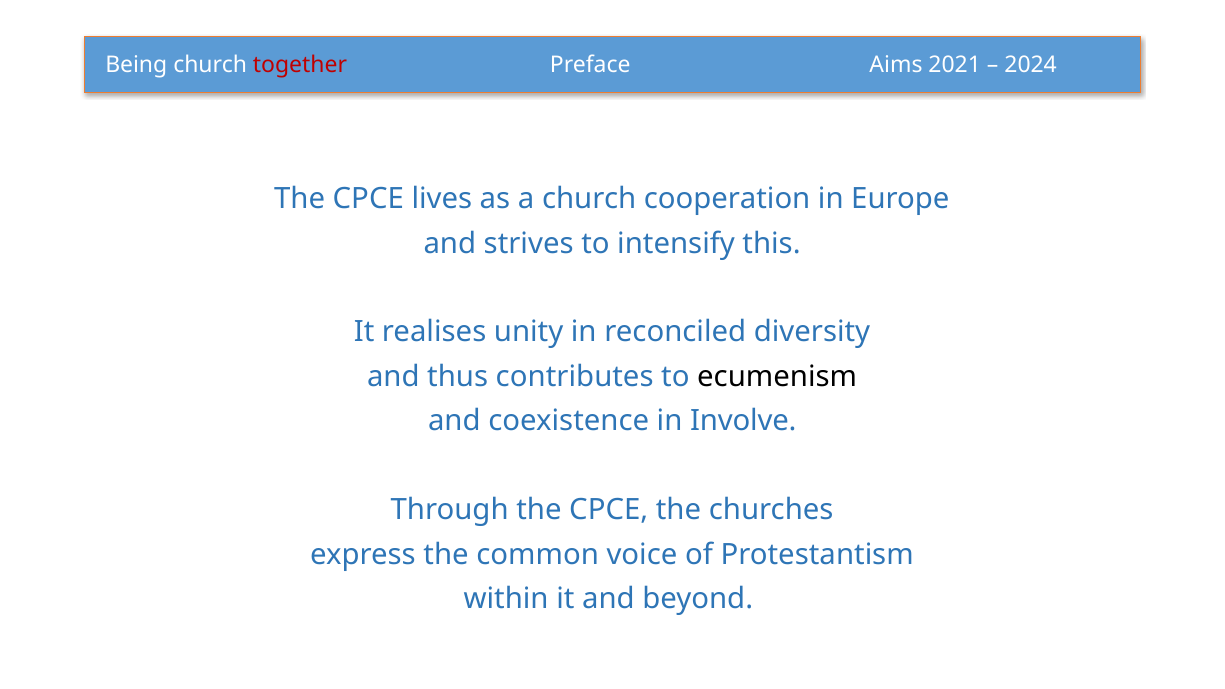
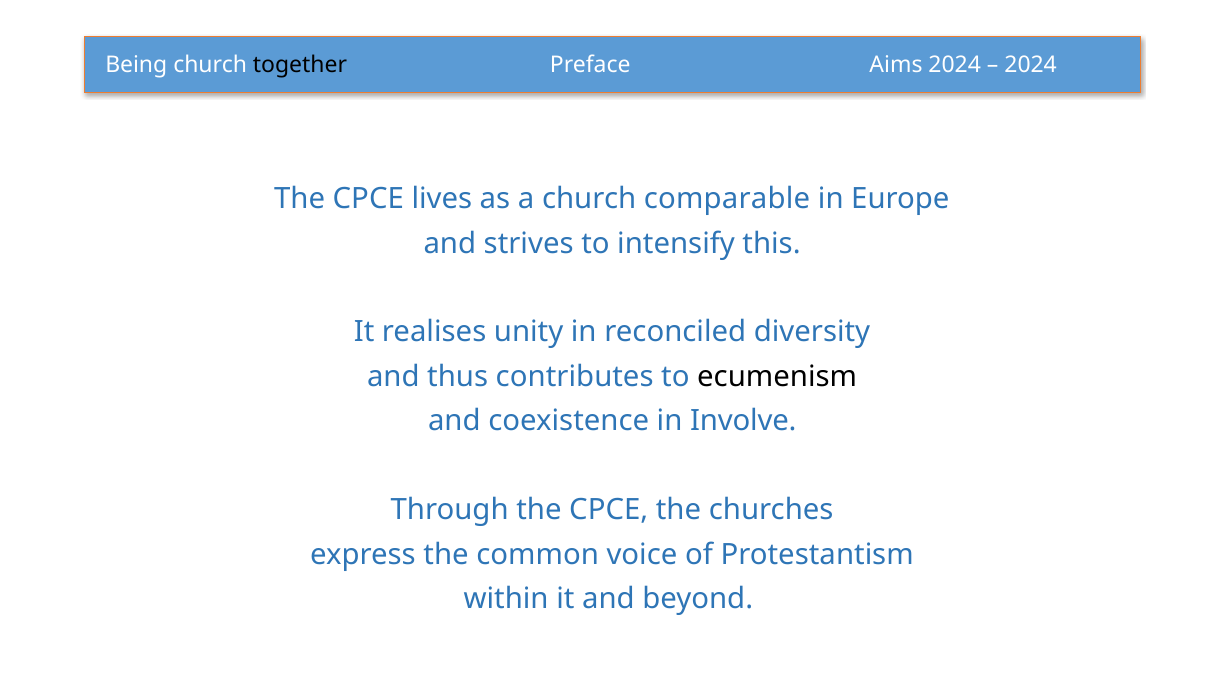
together colour: red -> black
Aims 2021: 2021 -> 2024
cooperation: cooperation -> comparable
